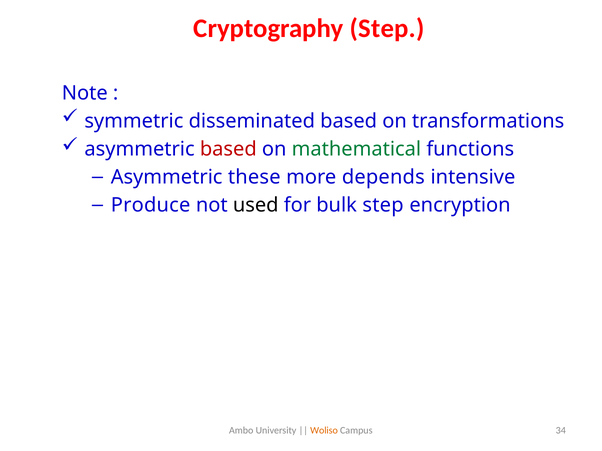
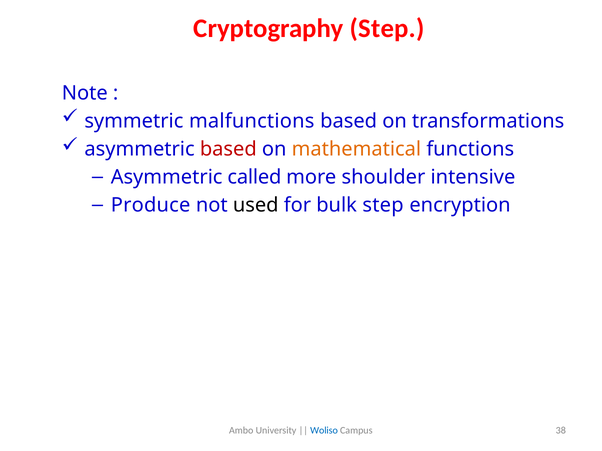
disseminated: disseminated -> malfunctions
mathematical colour: green -> orange
these: these -> called
depends: depends -> shoulder
Woliso colour: orange -> blue
34: 34 -> 38
